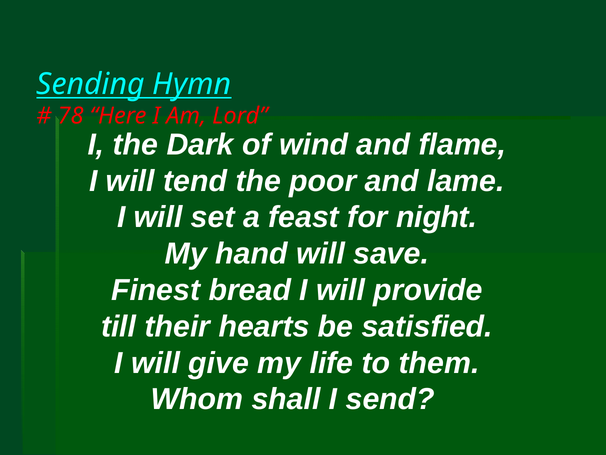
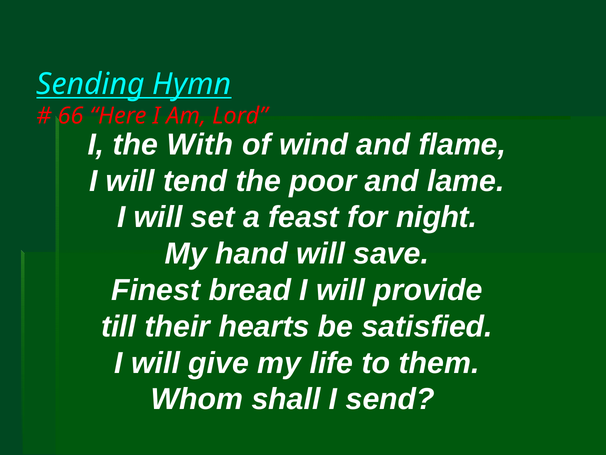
78: 78 -> 66
Dark: Dark -> With
